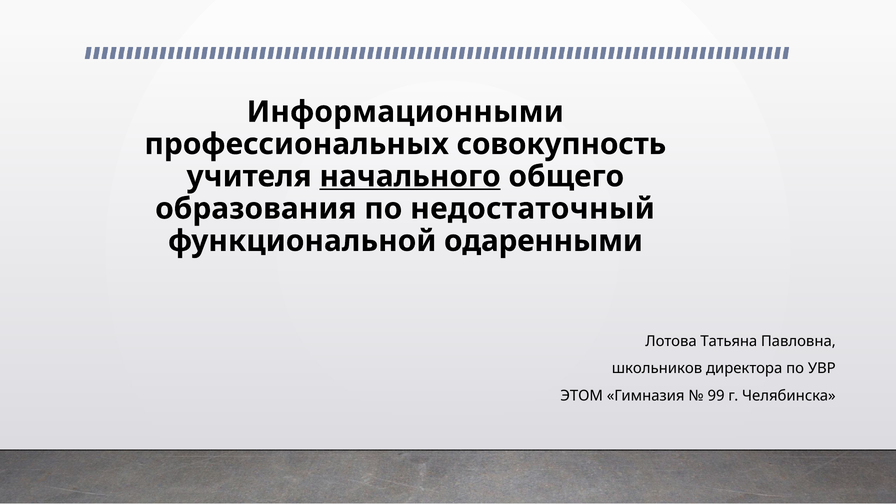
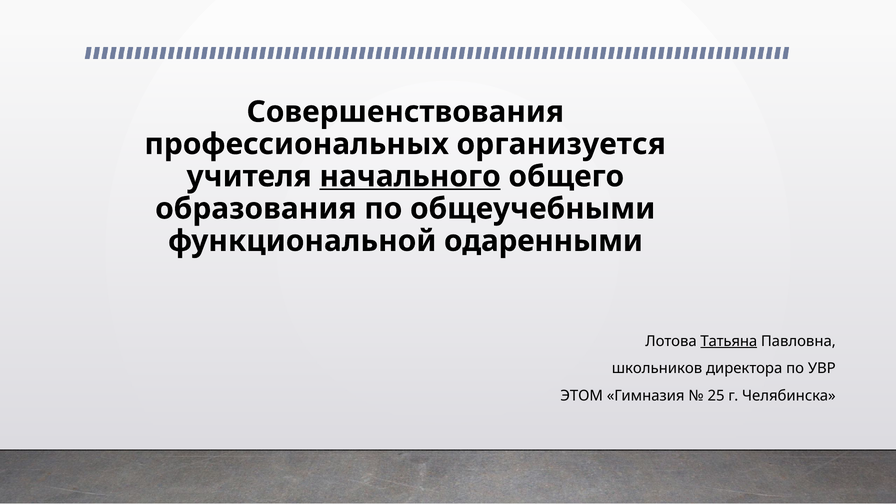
Информационными: Информационными -> Совершенствования
совокупность: совокупность -> организуется
недостаточный: недостаточный -> общеучебными
Татьяна underline: none -> present
99: 99 -> 25
